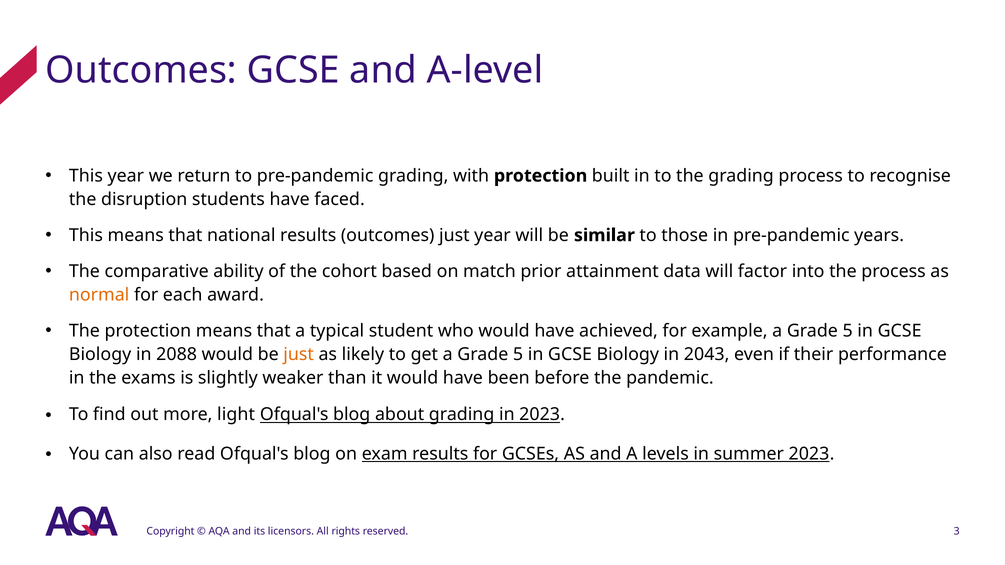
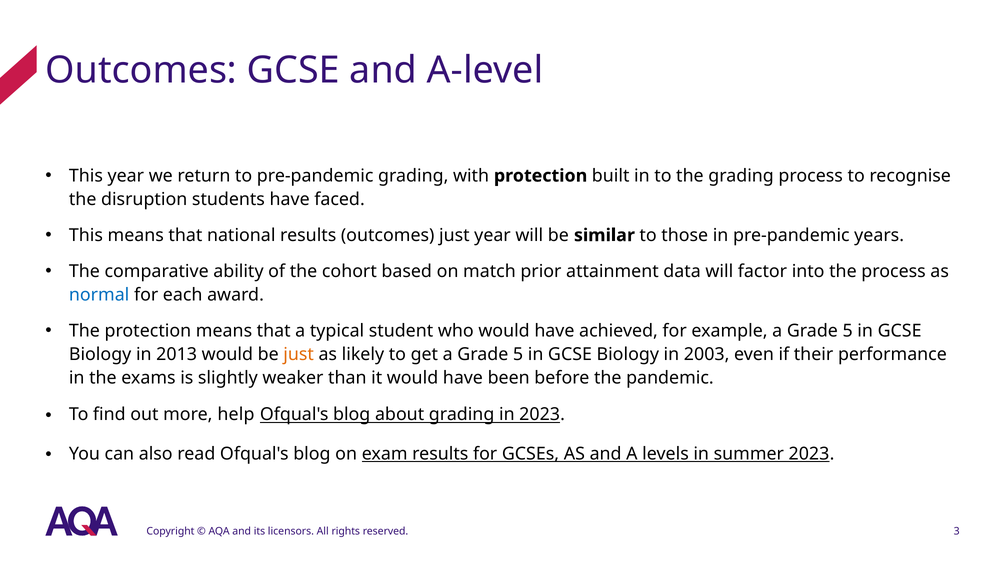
normal colour: orange -> blue
2088: 2088 -> 2013
2043: 2043 -> 2003
light: light -> help
